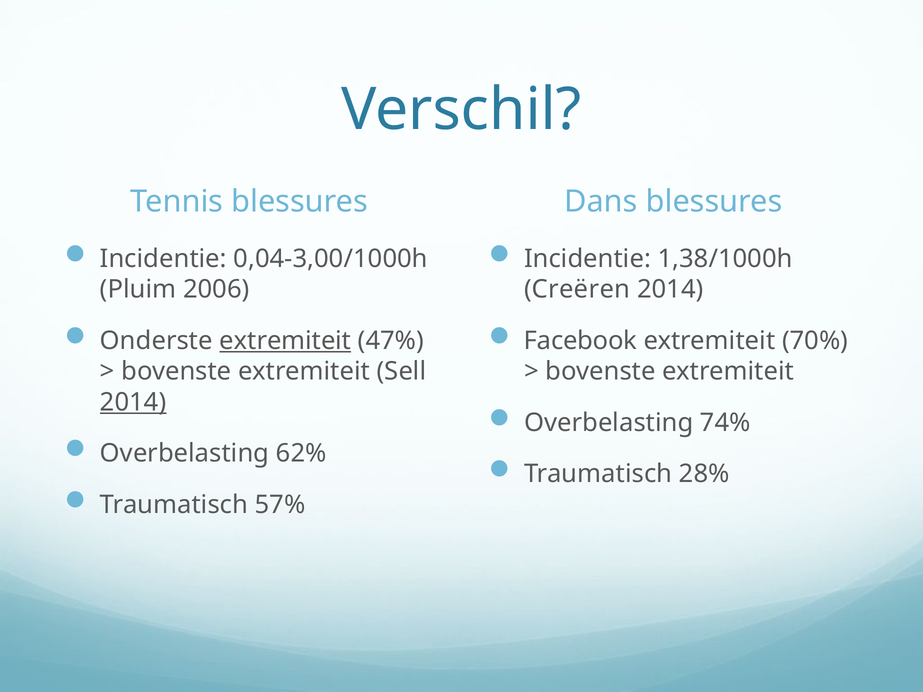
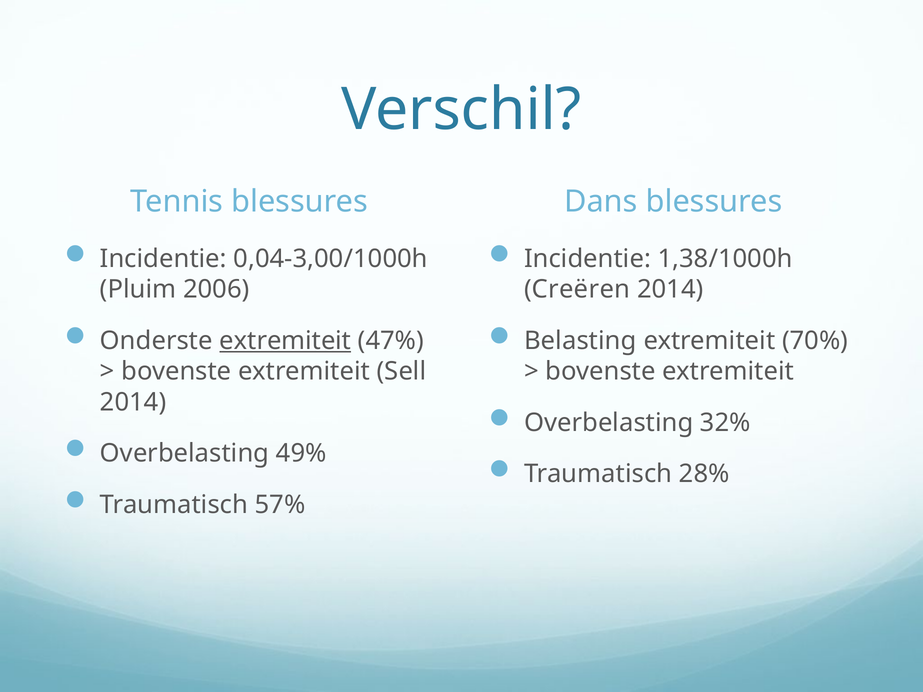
Facebook: Facebook -> Belasting
2014 at (133, 402) underline: present -> none
74%: 74% -> 32%
62%: 62% -> 49%
